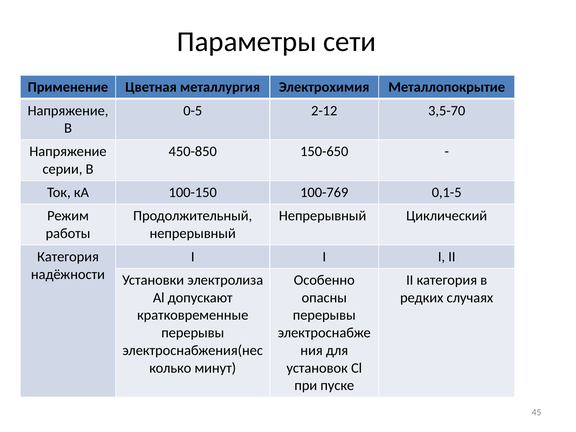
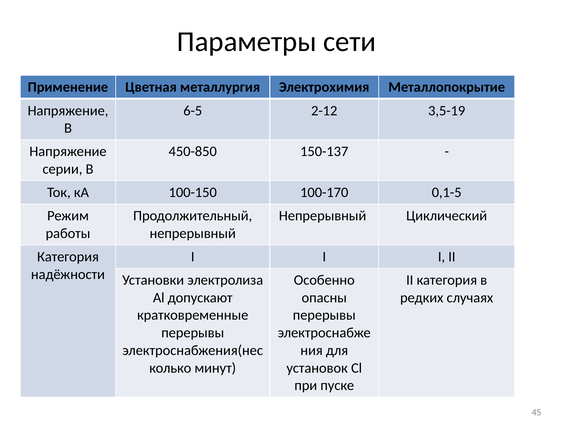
0-5: 0-5 -> 6-5
3,5-70: 3,5-70 -> 3,5-19
150-650: 150-650 -> 150-137
100-769: 100-769 -> 100-170
